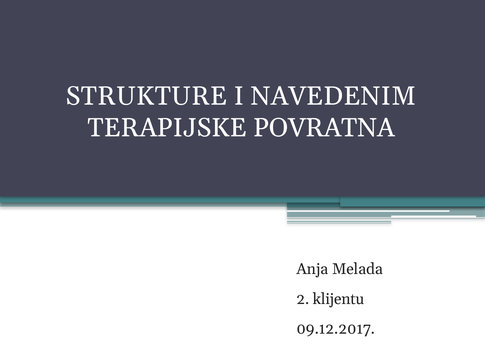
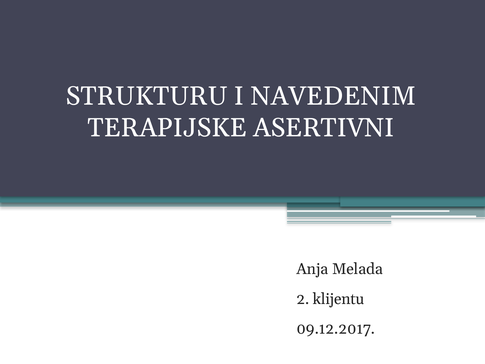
STRUKTURE: STRUKTURE -> STRUKTURU
POVRATNA: POVRATNA -> ASERTIVNI
